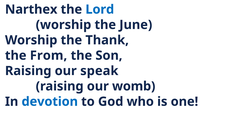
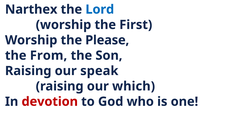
June: June -> First
Thank: Thank -> Please
womb: womb -> which
devotion colour: blue -> red
